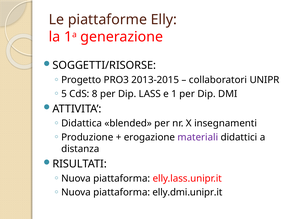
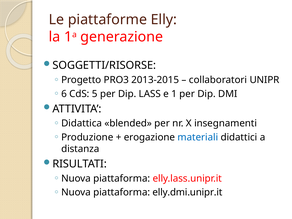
5: 5 -> 6
8: 8 -> 5
materiali colour: purple -> blue
